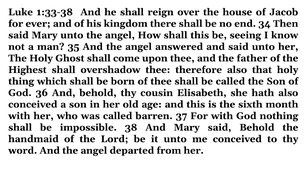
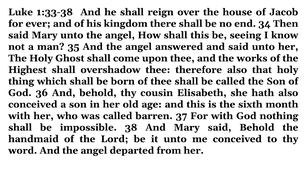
father: father -> works
